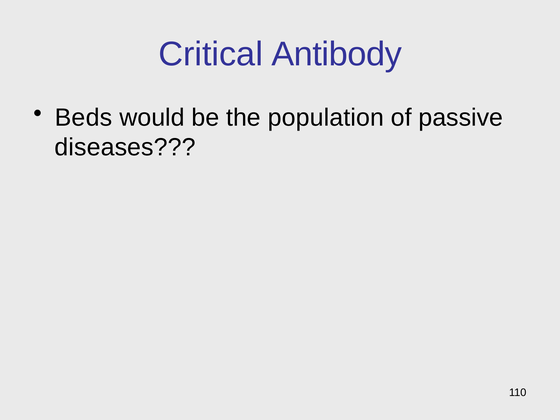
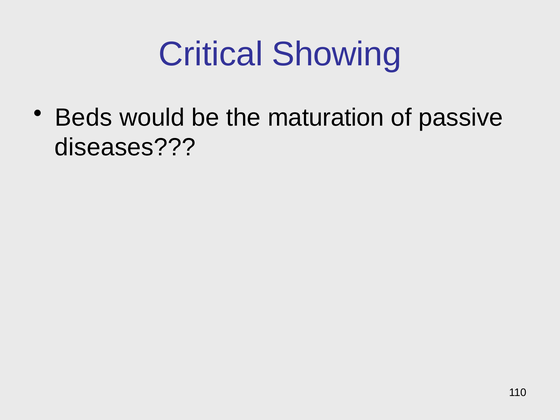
Antibody: Antibody -> Showing
population: population -> maturation
